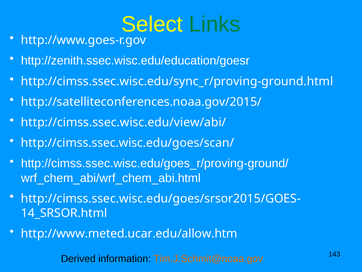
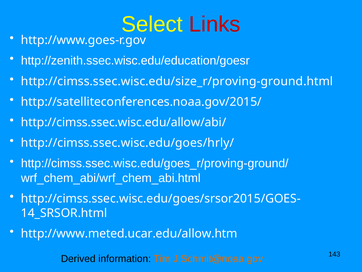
Links colour: green -> red
http://cimss.ssec.wisc.edu/sync_r/proving-ground.html: http://cimss.ssec.wisc.edu/sync_r/proving-ground.html -> http://cimss.ssec.wisc.edu/size_r/proving-ground.html
http://cimss.ssec.wisc.edu/view/abi/: http://cimss.ssec.wisc.edu/view/abi/ -> http://cimss.ssec.wisc.edu/allow/abi/
http://cimss.ssec.wisc.edu/goes/scan/: http://cimss.ssec.wisc.edu/goes/scan/ -> http://cimss.ssec.wisc.edu/goes/hrly/
